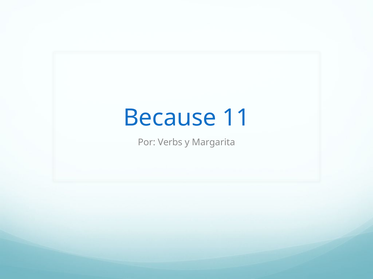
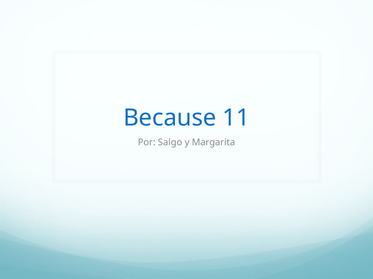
Verbs: Verbs -> Salgo
